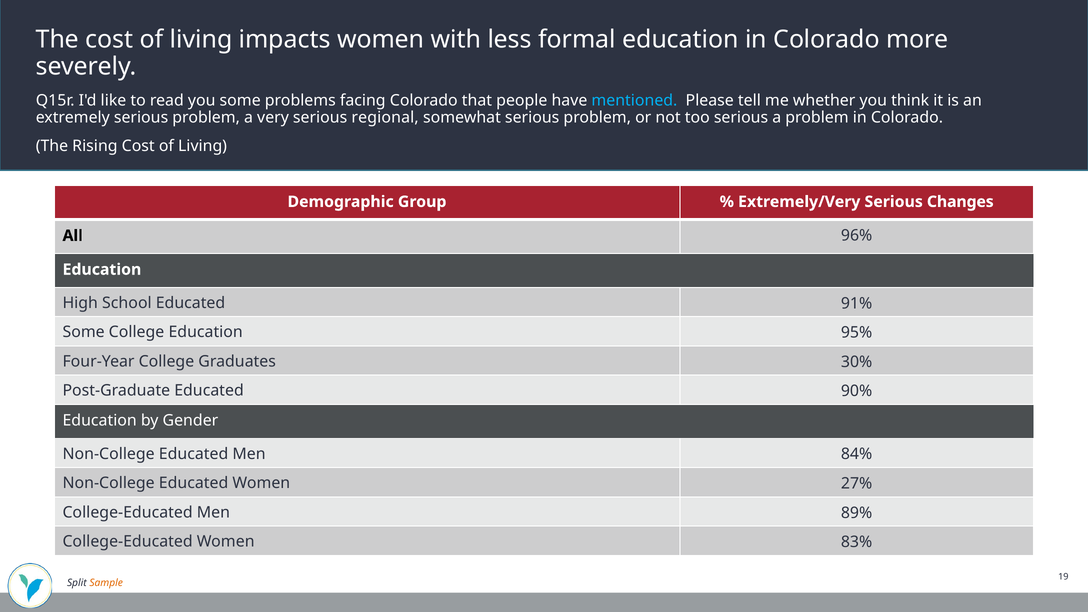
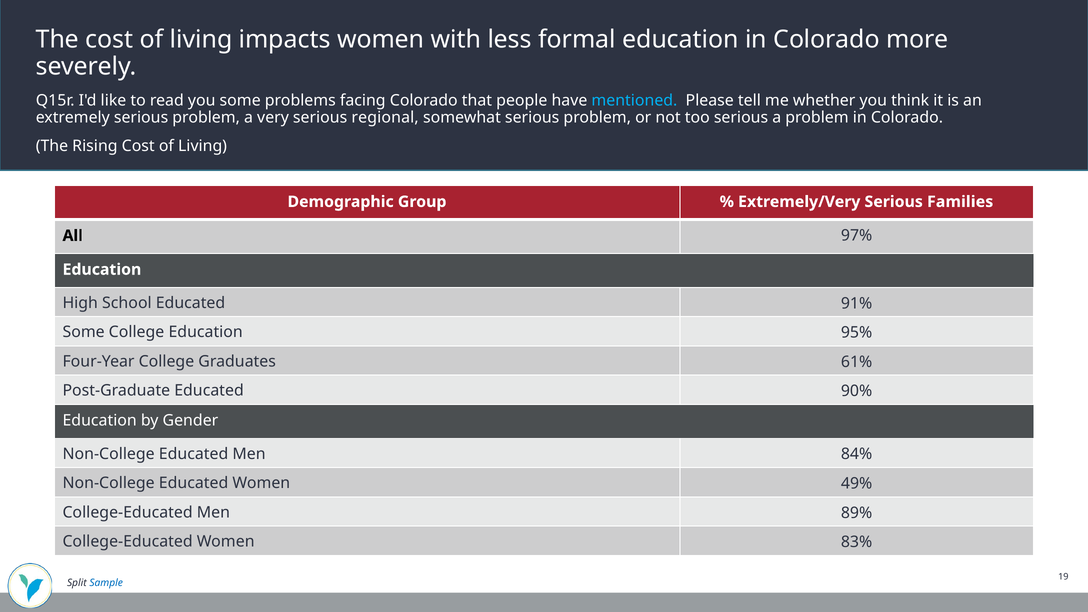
Changes: Changes -> Families
96%: 96% -> 97%
30%: 30% -> 61%
27%: 27% -> 49%
Sample colour: orange -> blue
